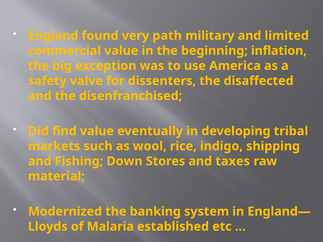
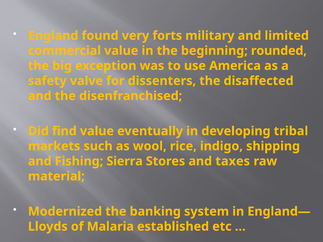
path: path -> forts
inflation: inflation -> rounded
Down: Down -> Sierra
